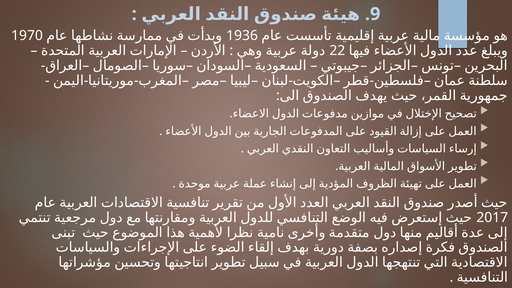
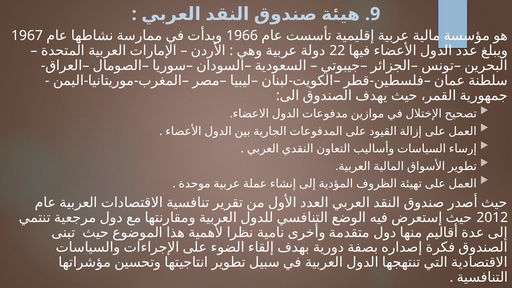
1970: 1970 -> 1967
1936: 1936 -> 1966
2017: 2017 -> 2012
